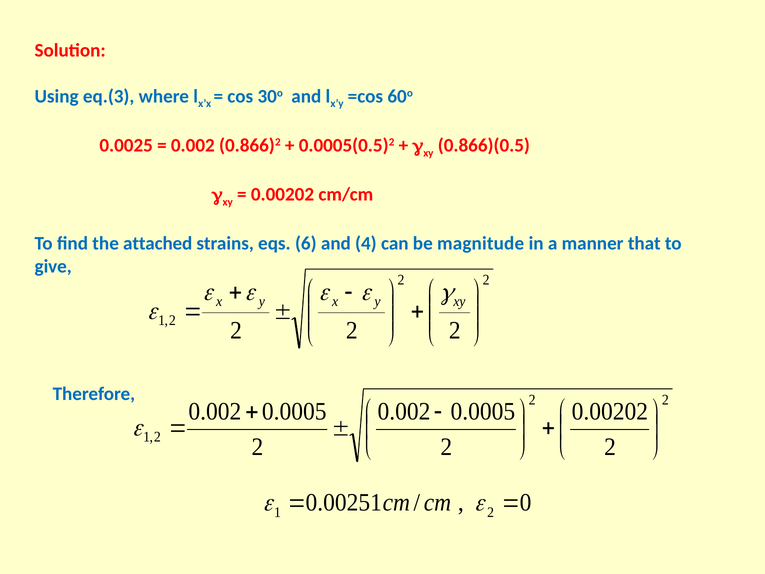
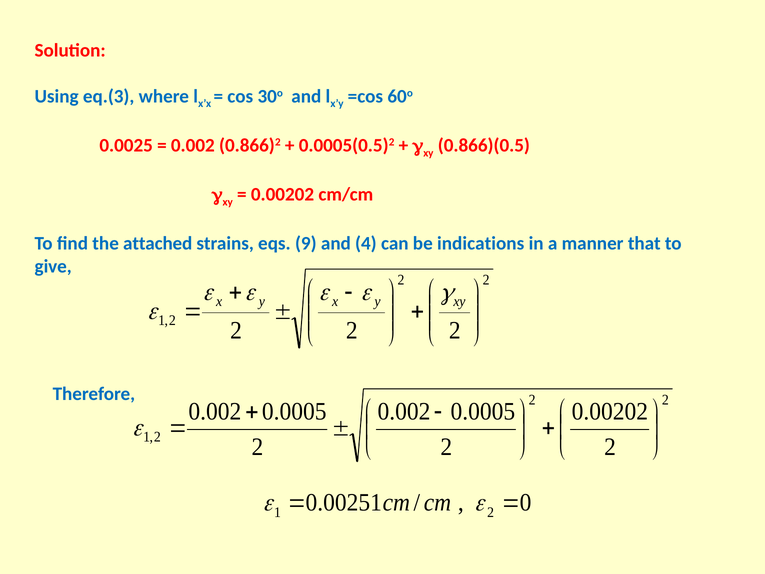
6: 6 -> 9
magnitude: magnitude -> indications
